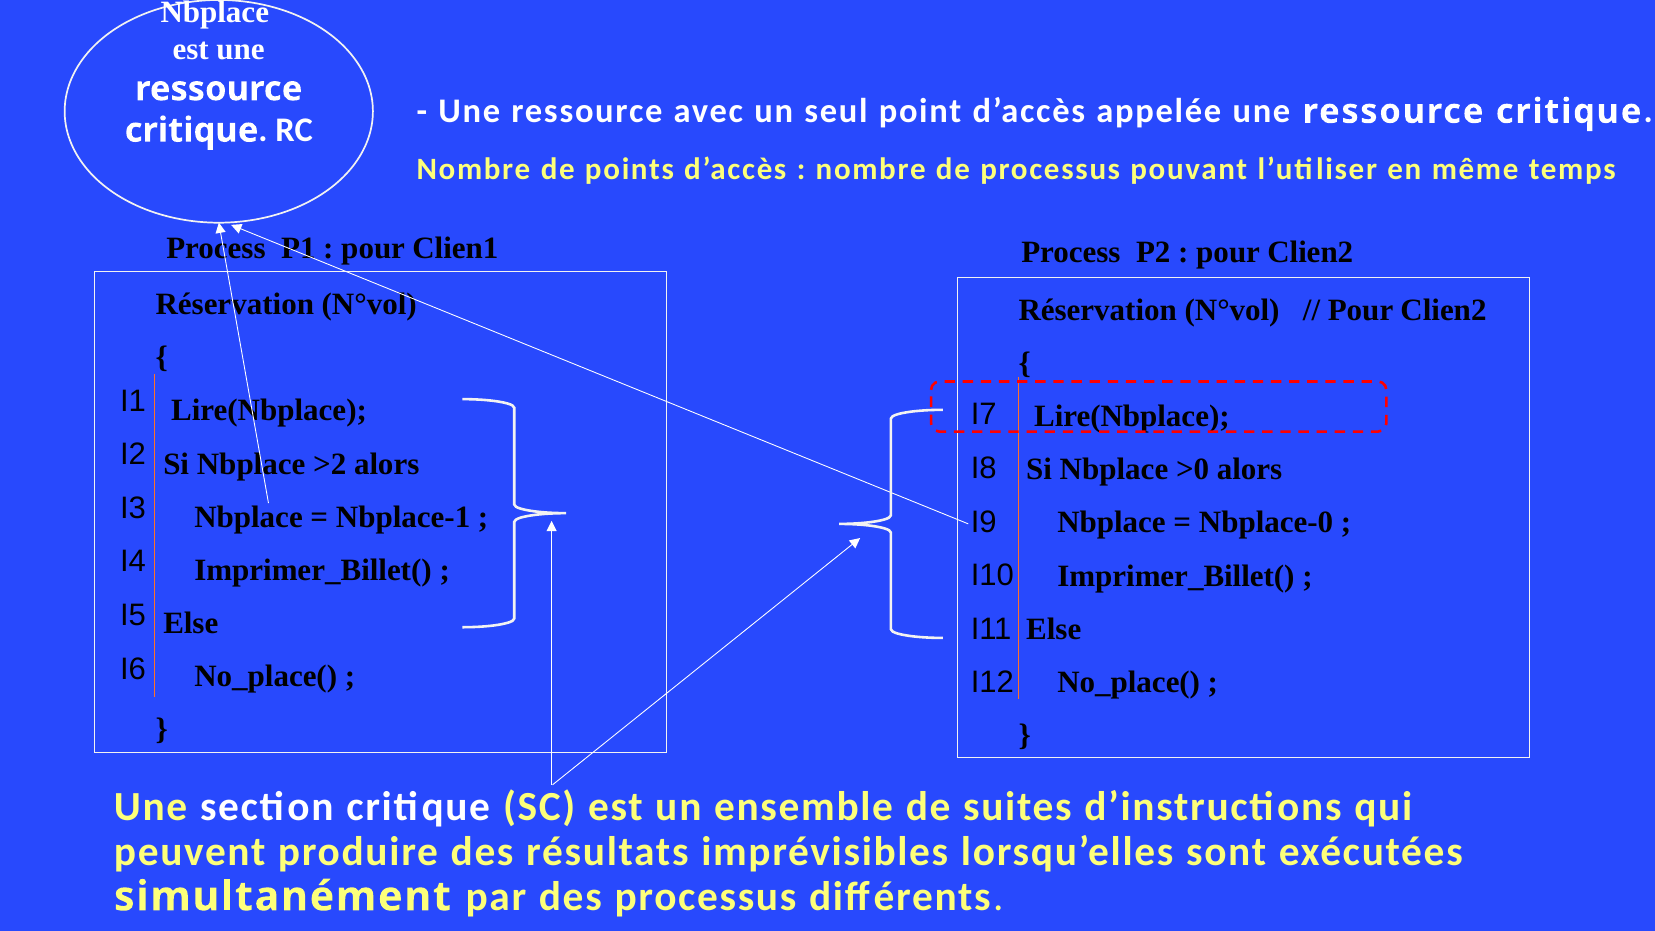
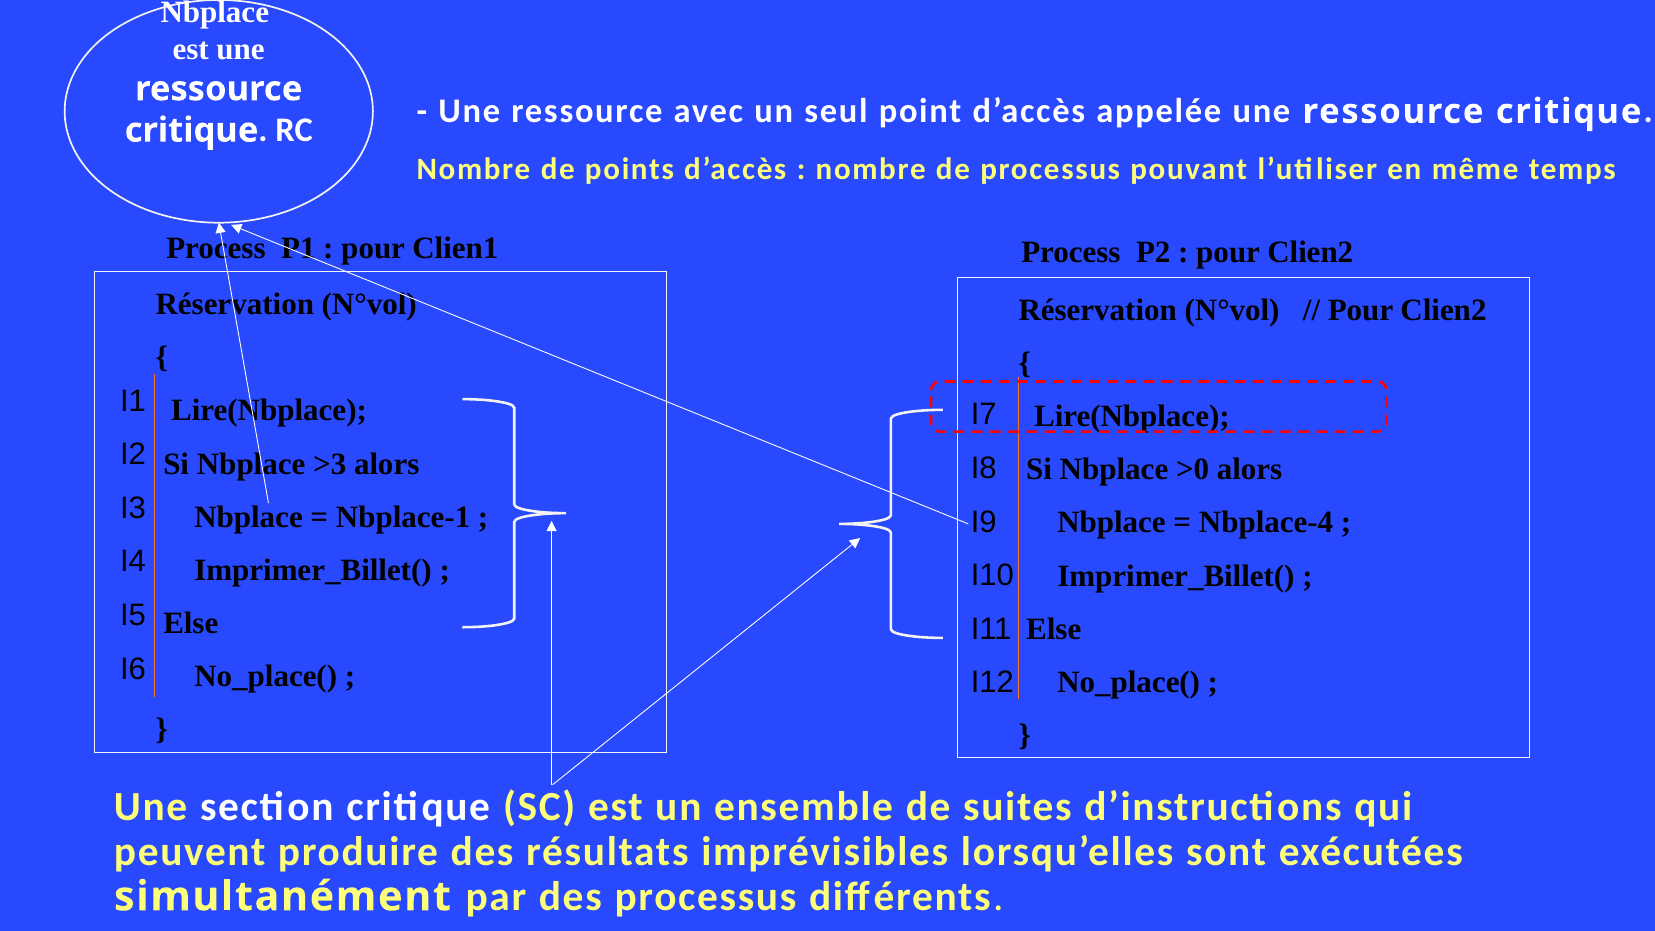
>2: >2 -> >3
Nbplace-0: Nbplace-0 -> Nbplace-4
